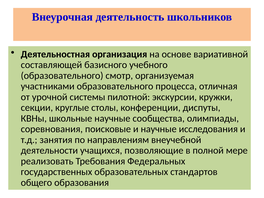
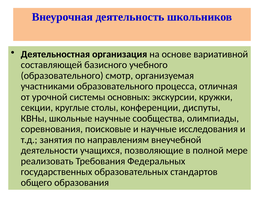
пилотной: пилотной -> основных
